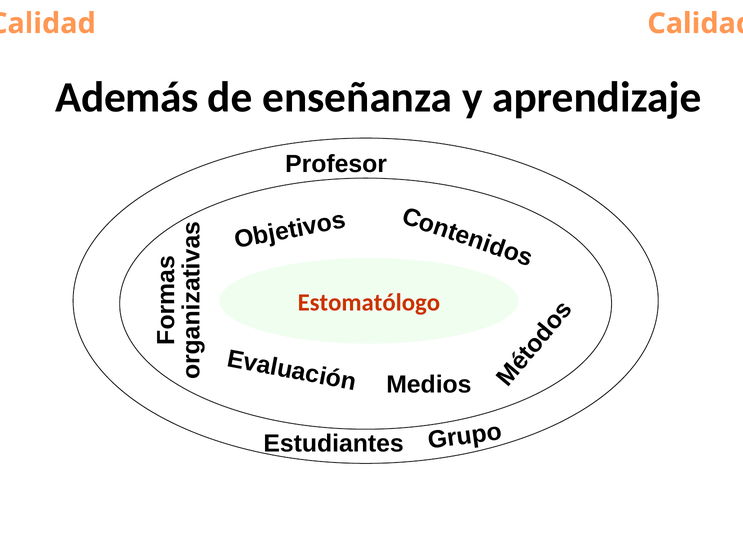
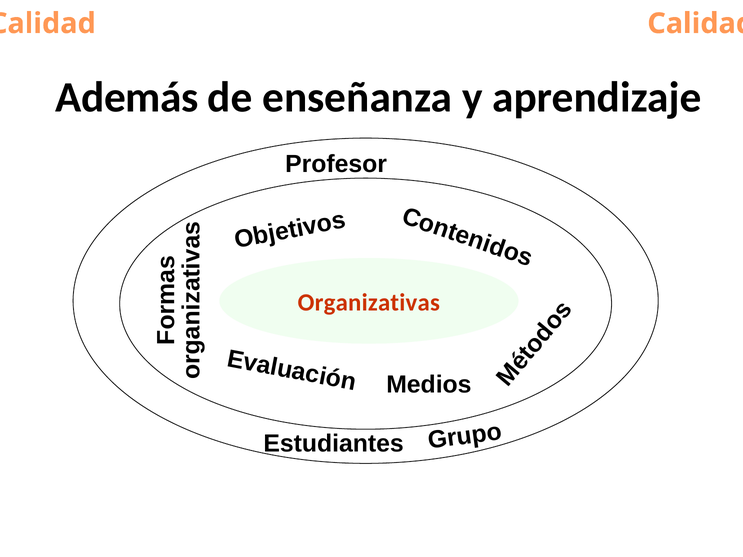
Estomatólogo: Estomatólogo -> Organizativas
